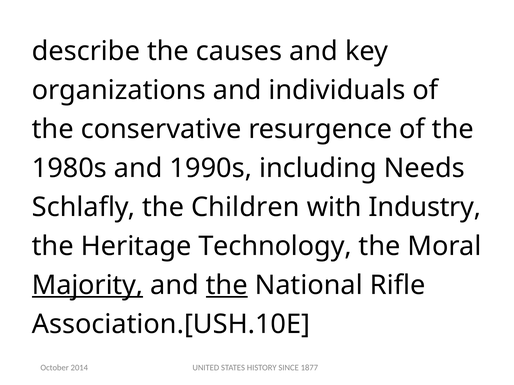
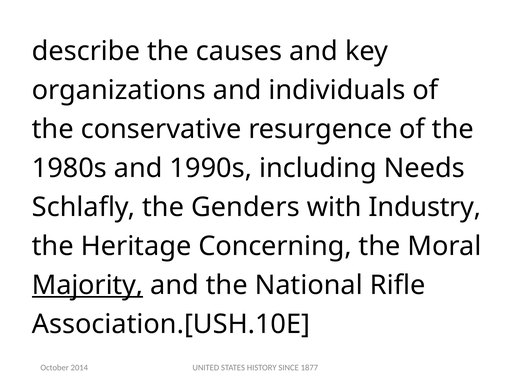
Children: Children -> Genders
Technology: Technology -> Concerning
the at (227, 286) underline: present -> none
